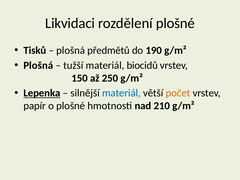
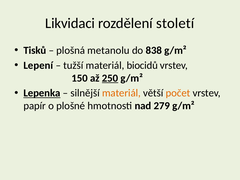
rozdělení plošné: plošné -> století
předmětů: předmětů -> metanolu
190: 190 -> 838
Plošná at (38, 65): Plošná -> Lepení
250 underline: none -> present
materiál at (121, 93) colour: blue -> orange
210: 210 -> 279
